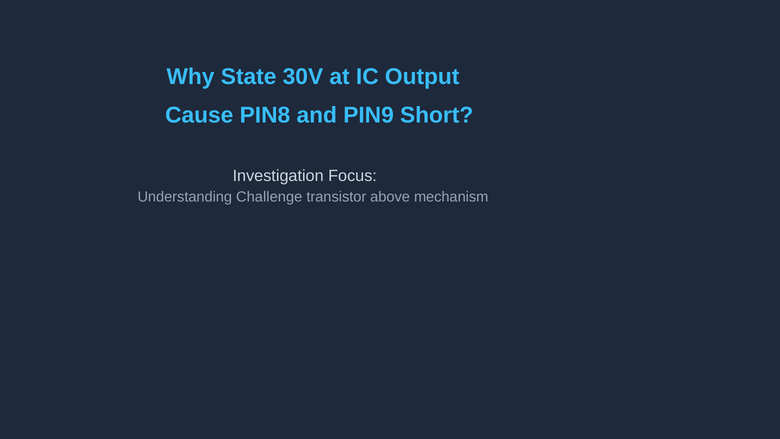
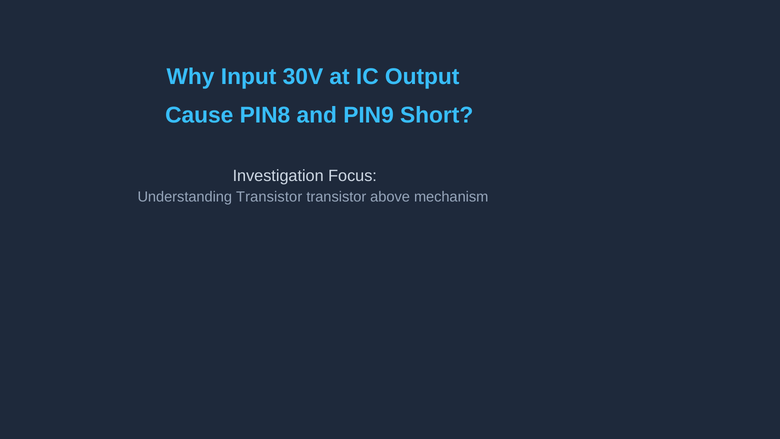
State: State -> Input
Understanding Challenge: Challenge -> Transistor
